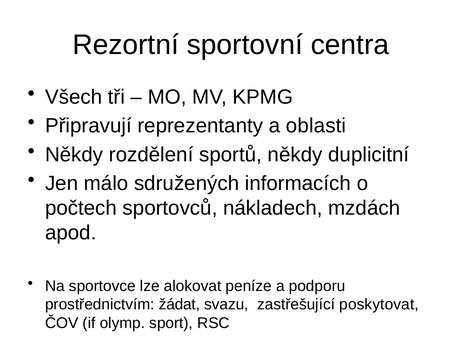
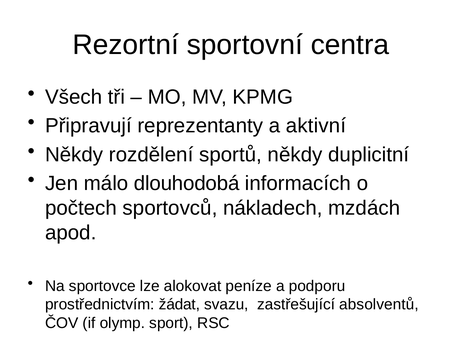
oblasti: oblasti -> aktivní
sdružených: sdružených -> dlouhodobá
poskytovat: poskytovat -> absolventů
